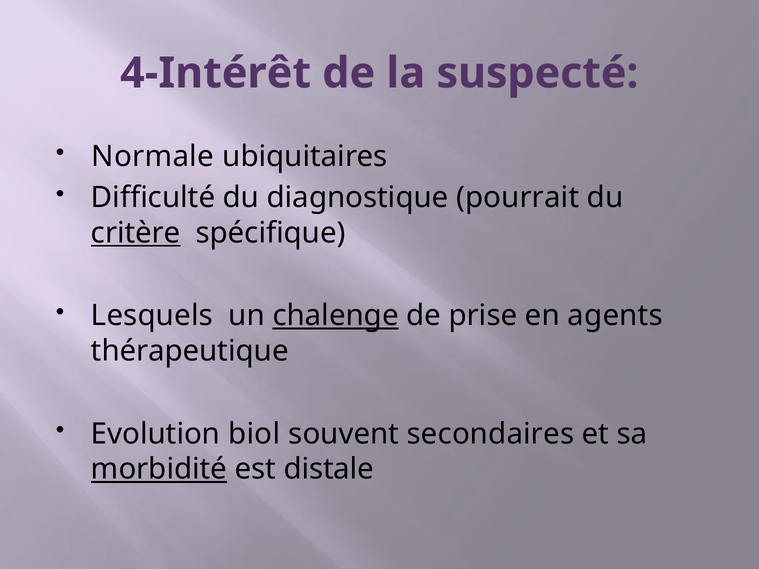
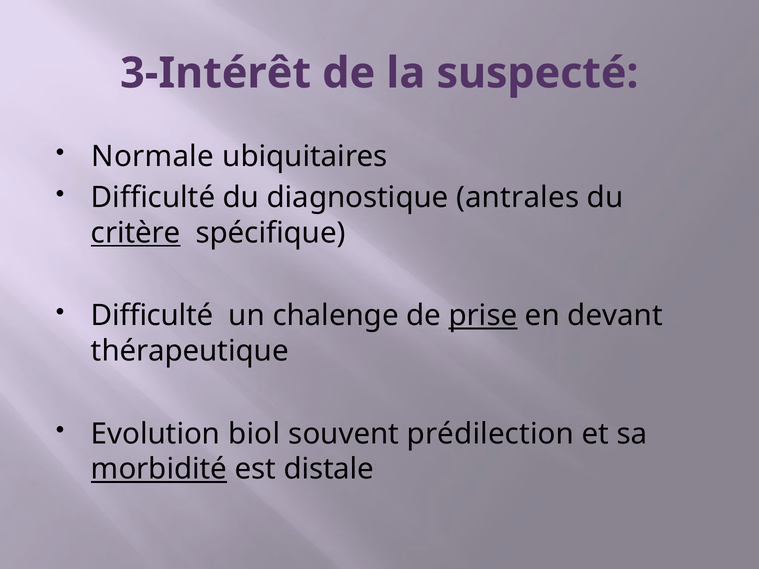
4-Intérêt: 4-Intérêt -> 3-Intérêt
pourrait: pourrait -> antrales
Lesquels at (152, 316): Lesquels -> Difficulté
chalenge underline: present -> none
prise underline: none -> present
agents: agents -> devant
secondaires: secondaires -> prédilection
